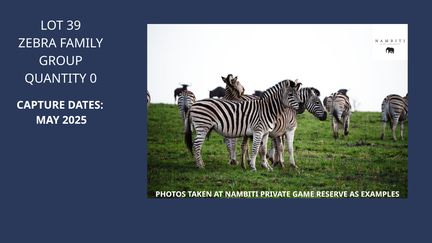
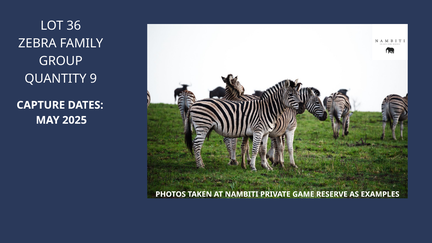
39: 39 -> 36
0: 0 -> 9
